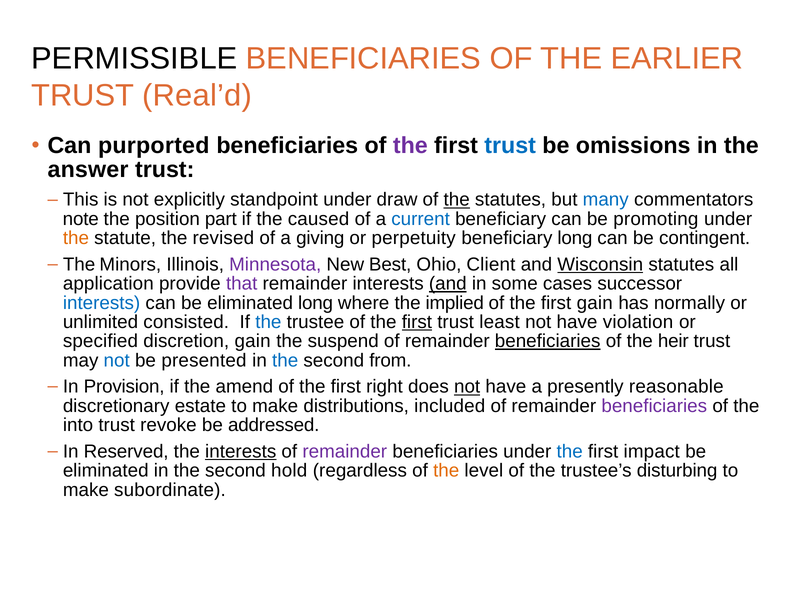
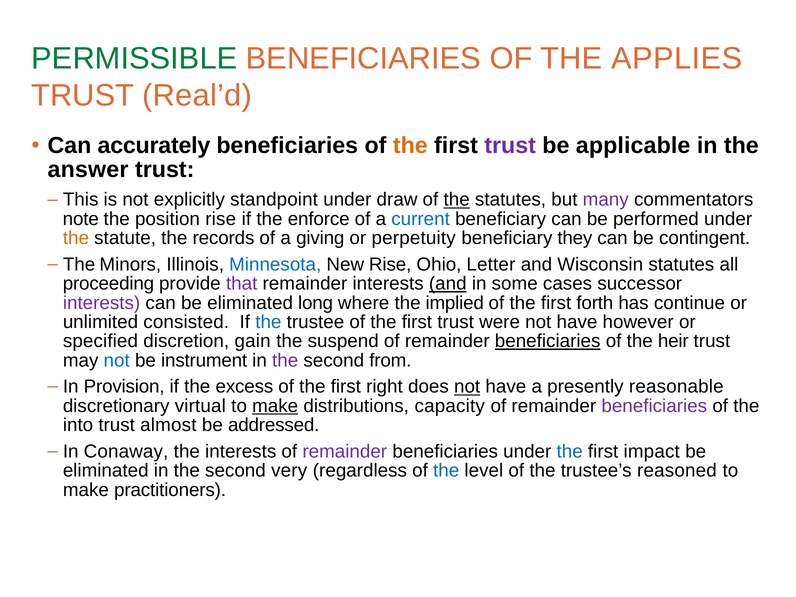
PERMISSIBLE colour: black -> green
EARLIER: EARLIER -> APPLIES
purported: purported -> accurately
the at (410, 146) colour: purple -> orange
trust at (510, 146) colour: blue -> purple
omissions: omissions -> applicable
many colour: blue -> purple
position part: part -> rise
caused: caused -> enforce
promoting: promoting -> performed
revised: revised -> records
beneficiary long: long -> they
Minnesota colour: purple -> blue
New Best: Best -> Rise
Client: Client -> Letter
Wisconsin underline: present -> none
application: application -> proceeding
interests at (102, 303) colour: blue -> purple
first gain: gain -> forth
normally: normally -> continue
first at (417, 322) underline: present -> none
least: least -> were
violation: violation -> however
presented: presented -> instrument
the at (285, 360) colour: blue -> purple
amend: amend -> excess
estate: estate -> virtual
make at (275, 406) underline: none -> present
included: included -> capacity
revoke: revoke -> almost
Reserved: Reserved -> Conaway
interests at (241, 451) underline: present -> none
hold: hold -> very
the at (446, 471) colour: orange -> blue
disturbing: disturbing -> reasoned
subordinate: subordinate -> practitioners
